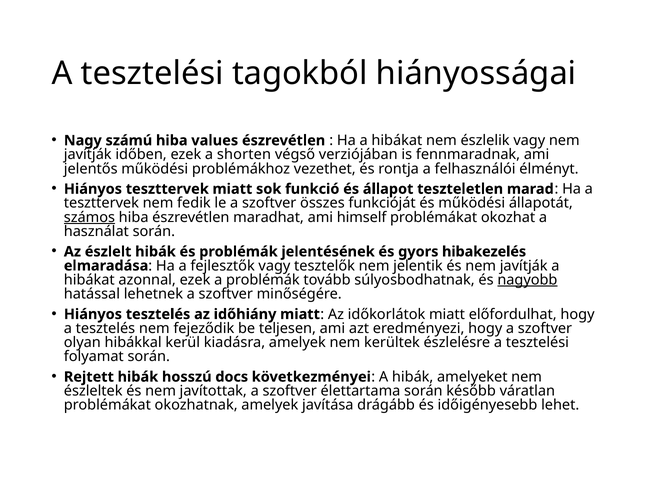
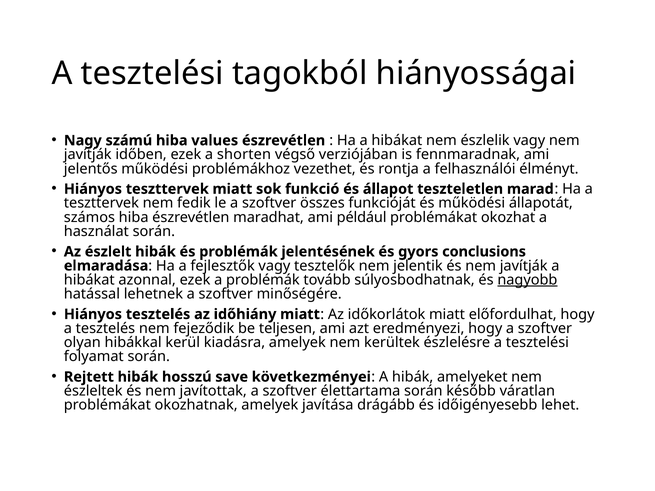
számos underline: present -> none
himself: himself -> például
hibakezelés: hibakezelés -> conclusions
docs: docs -> save
